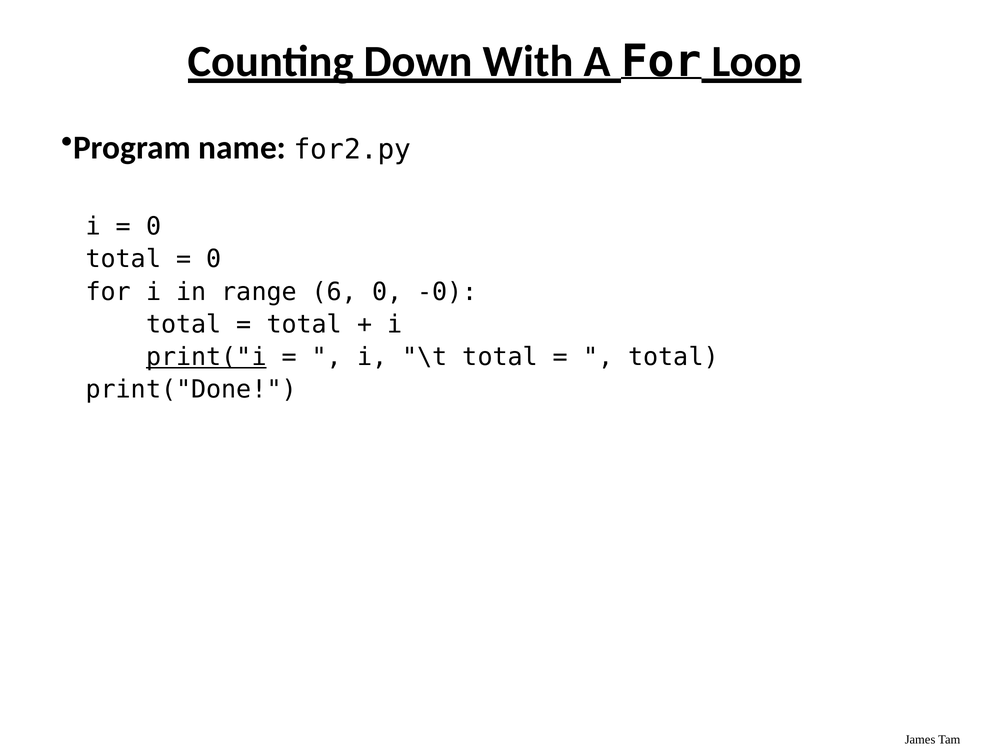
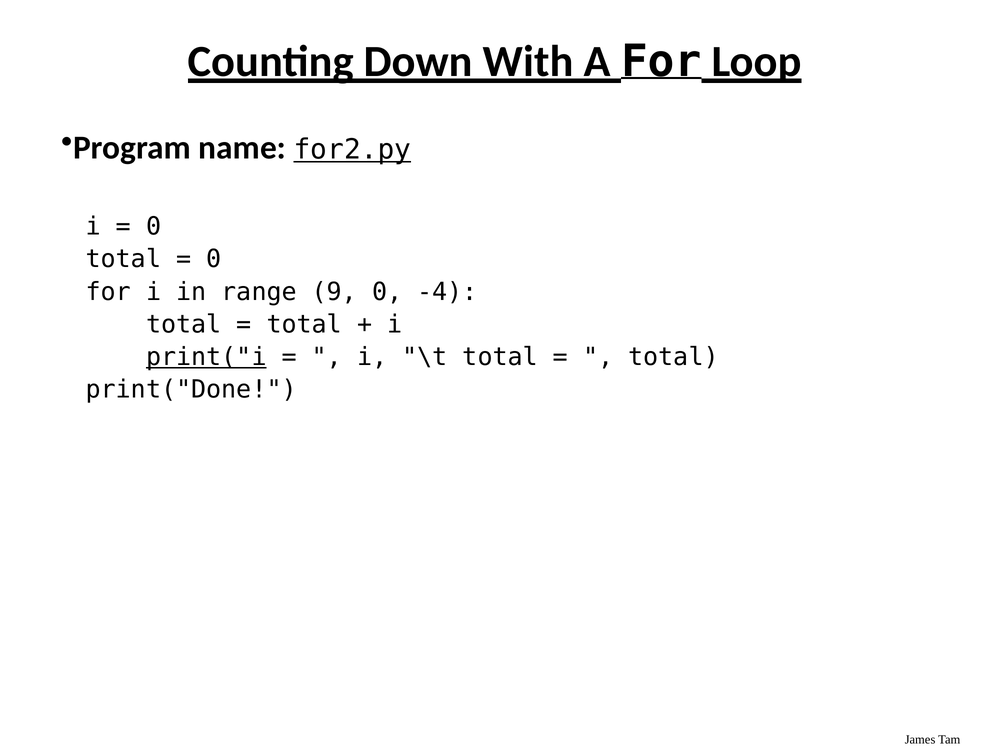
for2.py underline: none -> present
6: 6 -> 9
-0: -0 -> -4
